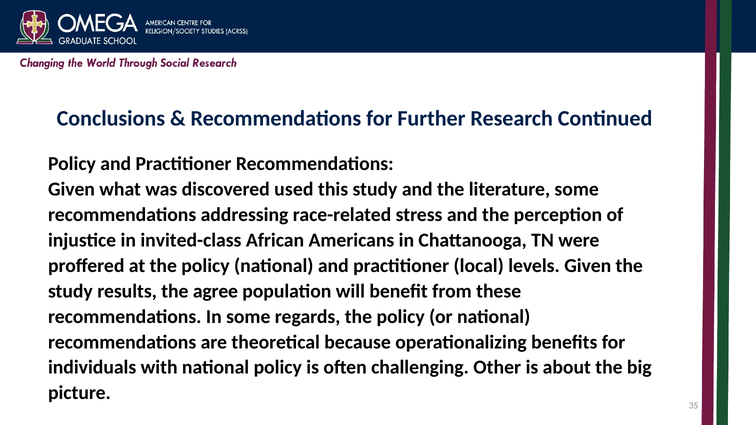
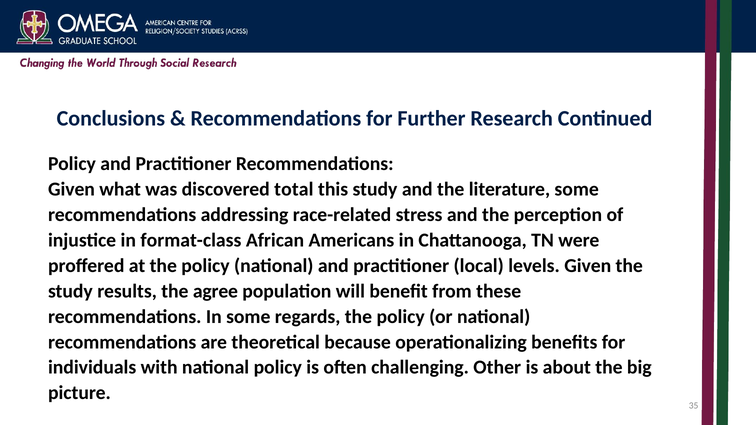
used: used -> total
invited-class: invited-class -> format-class
